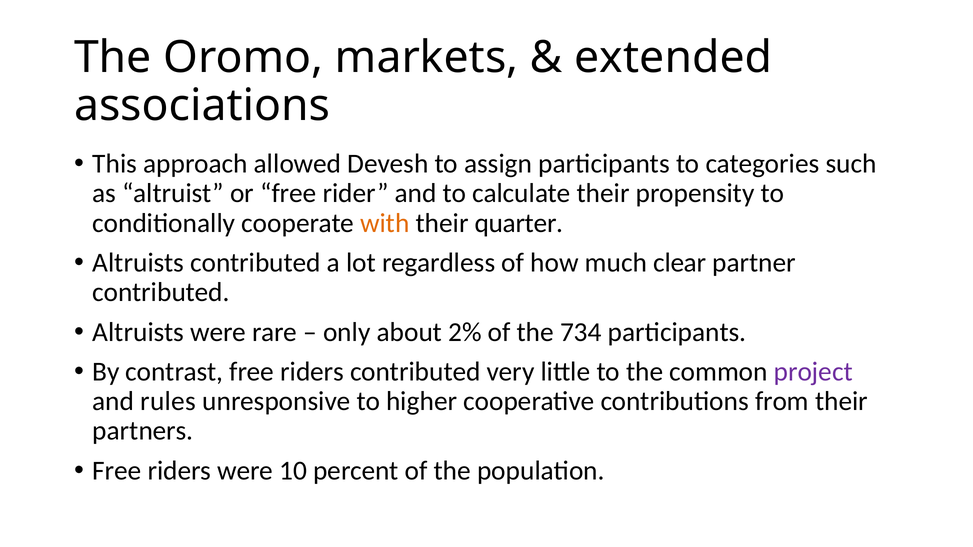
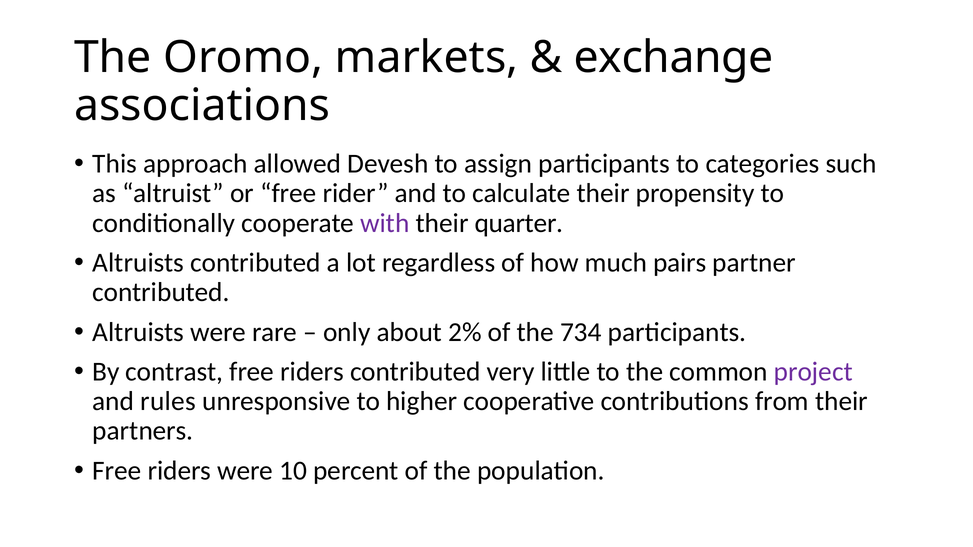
extended: extended -> exchange
with colour: orange -> purple
clear: clear -> pairs
